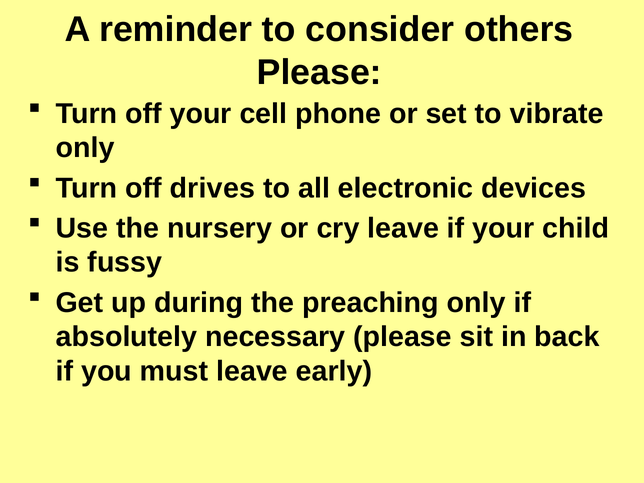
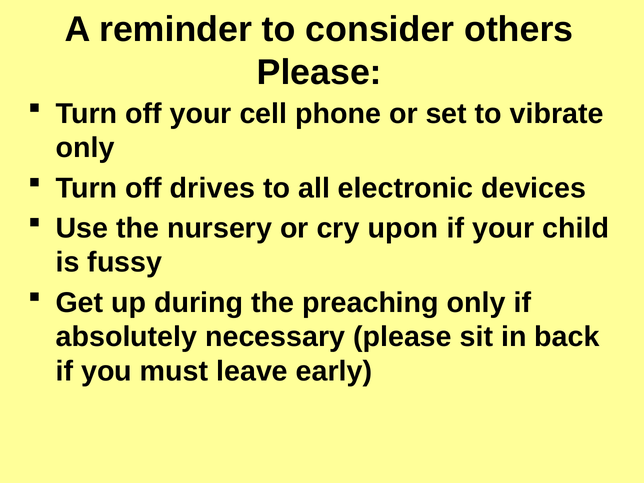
cry leave: leave -> upon
